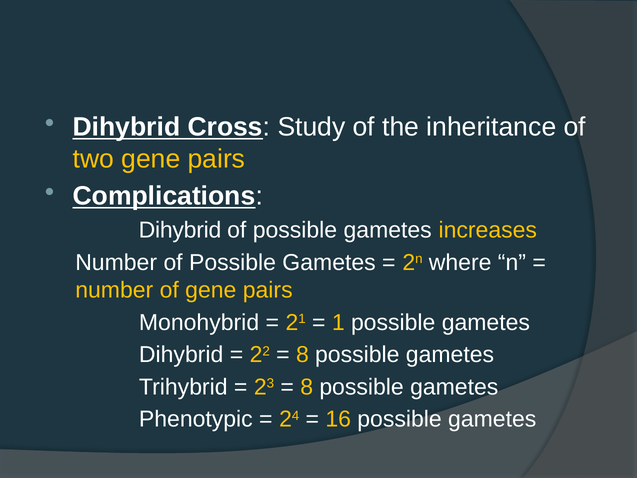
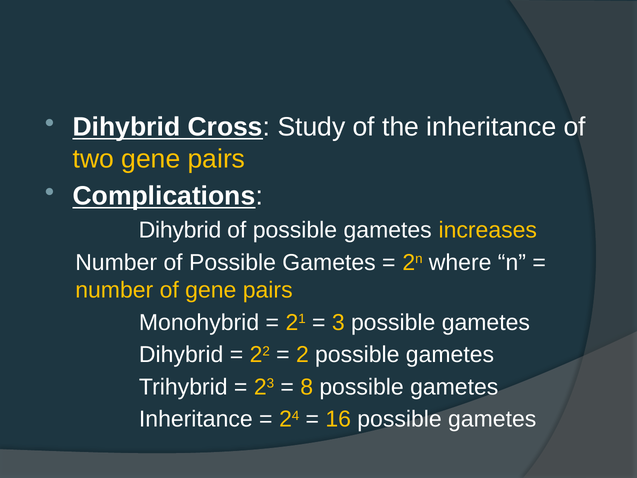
1: 1 -> 3
8 at (302, 355): 8 -> 2
Phenotypic at (196, 419): Phenotypic -> Inheritance
